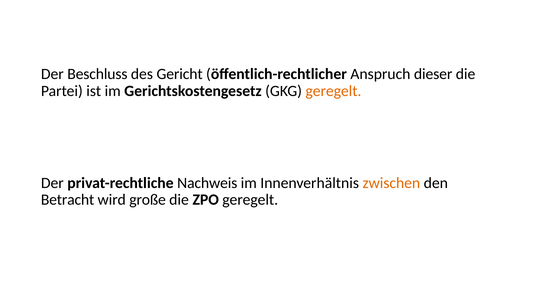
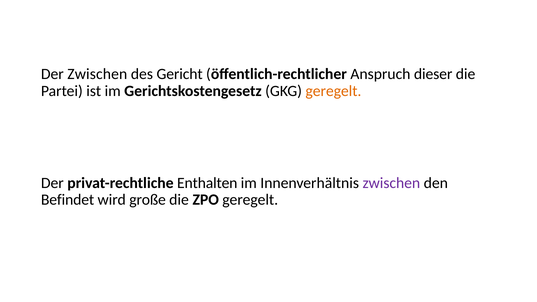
Der Beschluss: Beschluss -> Zwischen
Nachweis: Nachweis -> Enthalten
zwischen at (391, 183) colour: orange -> purple
Betracht: Betracht -> Befindet
